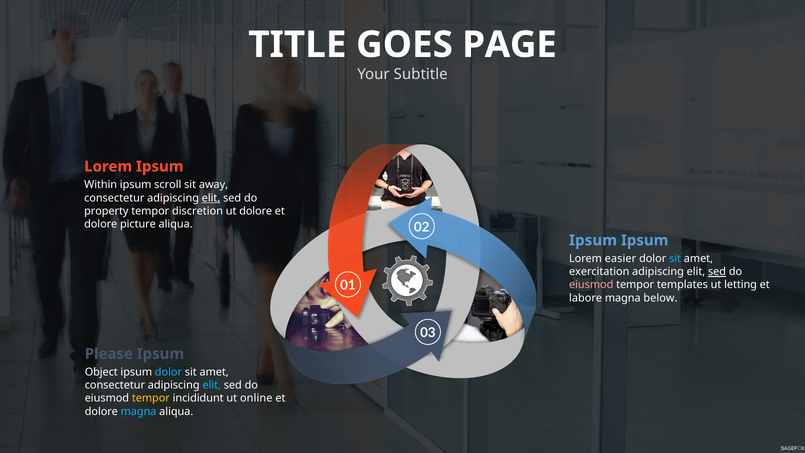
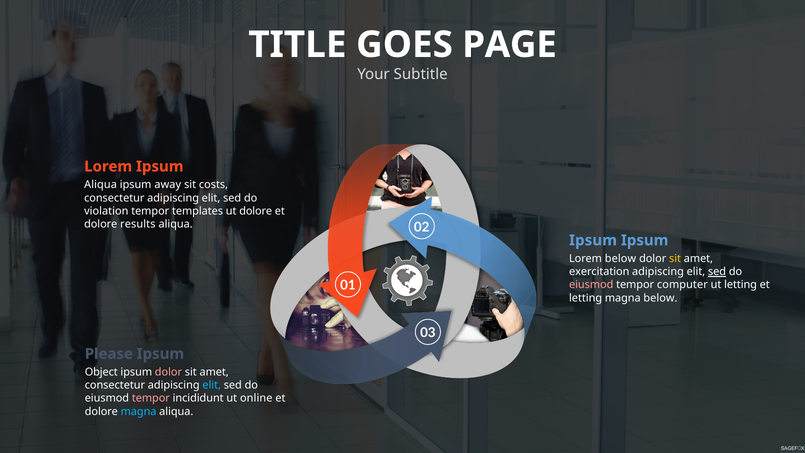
Within at (101, 185): Within -> Aliqua
scroll: scroll -> away
away: away -> costs
elit at (211, 198) underline: present -> none
property: property -> violation
discretion: discretion -> templates
picture: picture -> results
Lorem easier: easier -> below
sit at (675, 259) colour: light blue -> yellow
templates: templates -> computer
labore at (586, 298): labore -> letting
dolor at (168, 372) colour: light blue -> pink
tempor at (151, 398) colour: yellow -> pink
